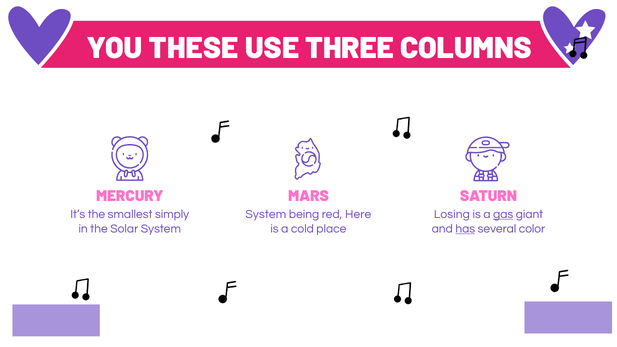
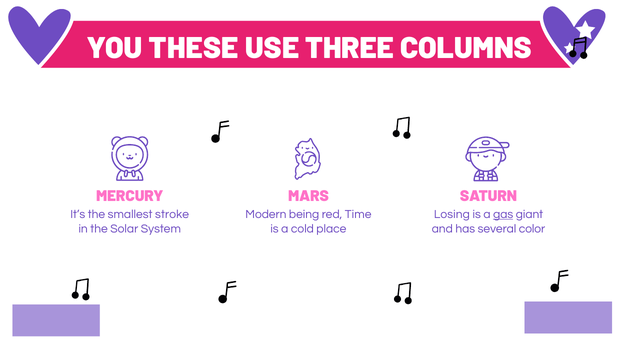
simply: simply -> stroke
System at (266, 214): System -> Modern
Here: Here -> Time
has underline: present -> none
